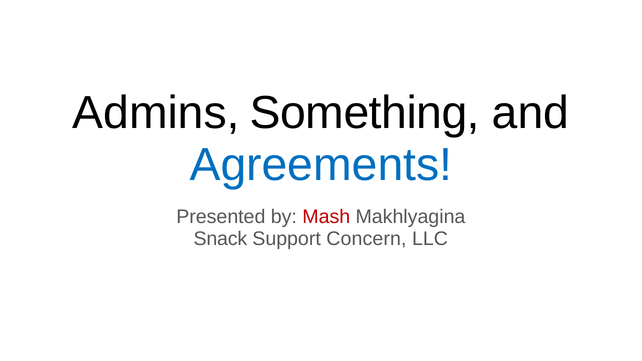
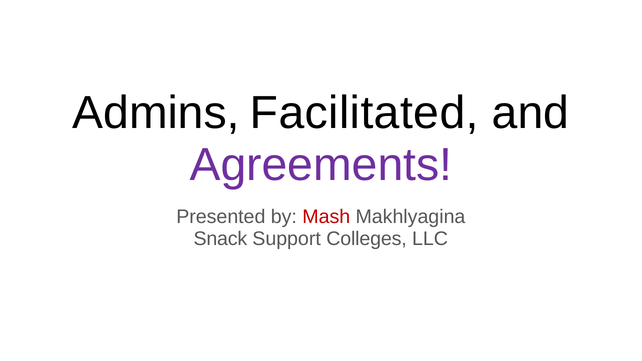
Something: Something -> Facilitated
Agreements colour: blue -> purple
Concern: Concern -> Colleges
